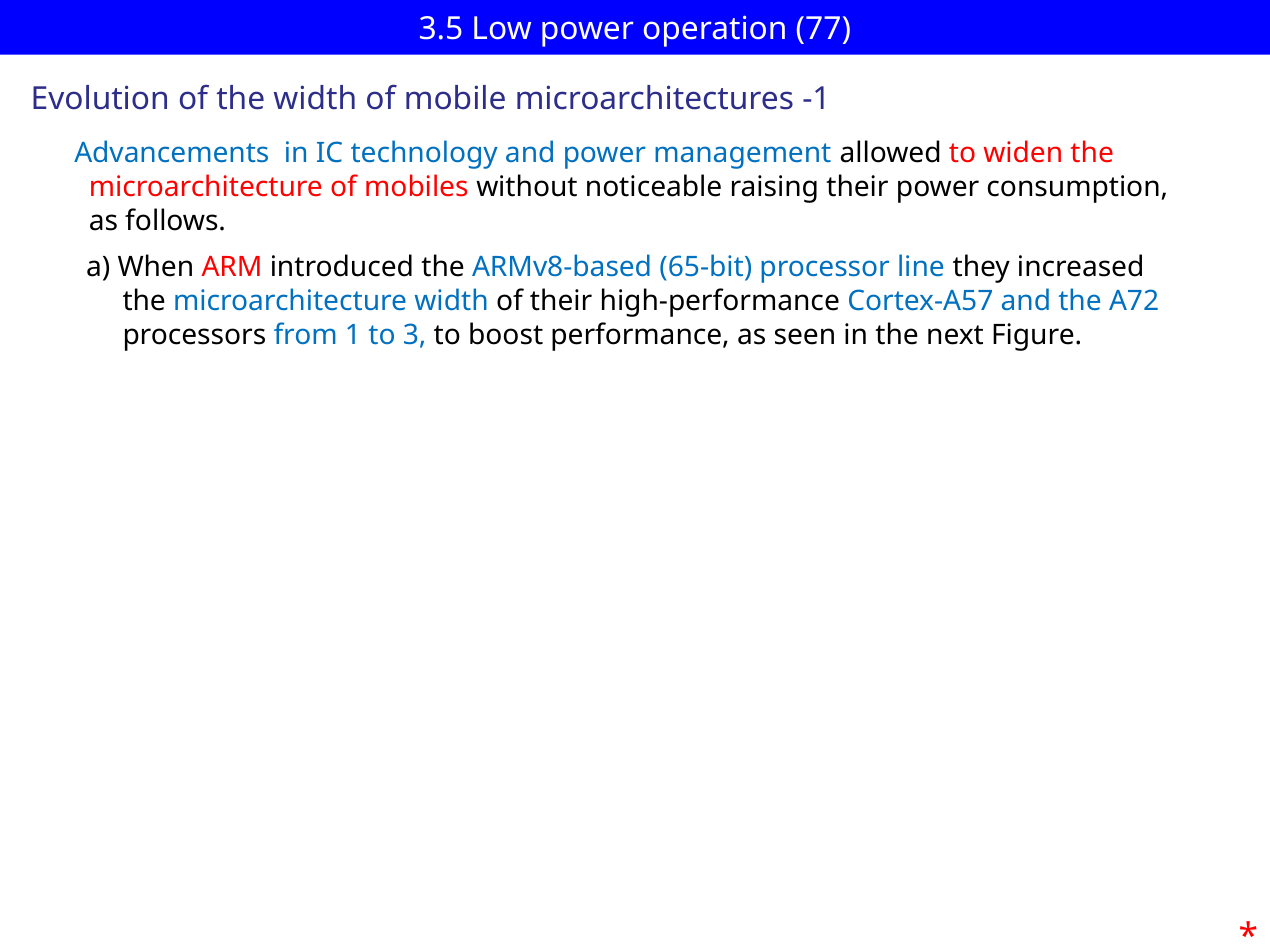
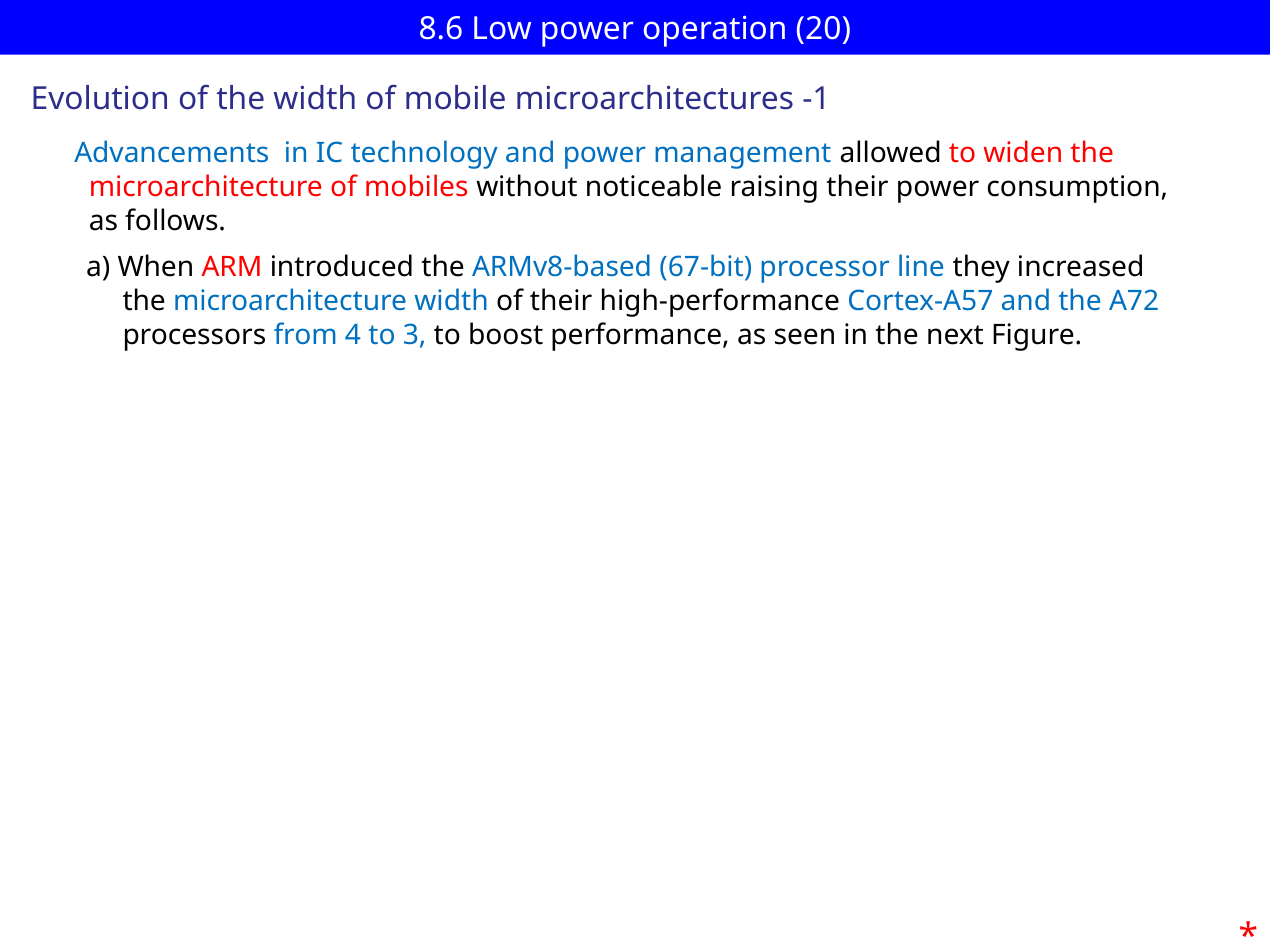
3.5: 3.5 -> 8.6
77: 77 -> 20
65-bit: 65-bit -> 67-bit
1: 1 -> 4
